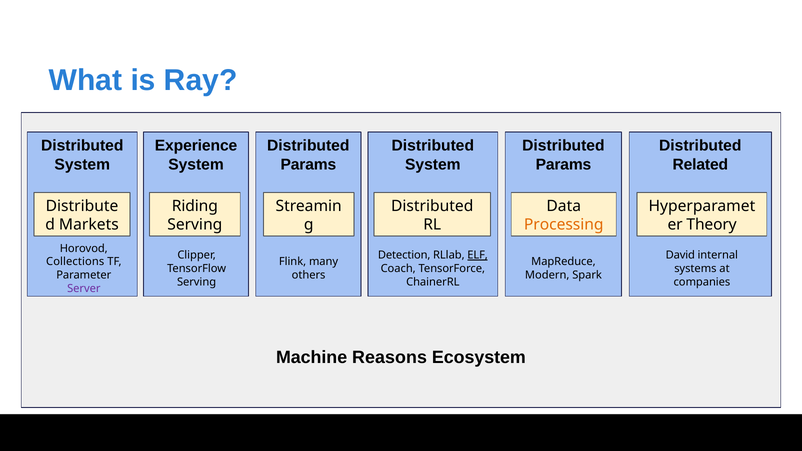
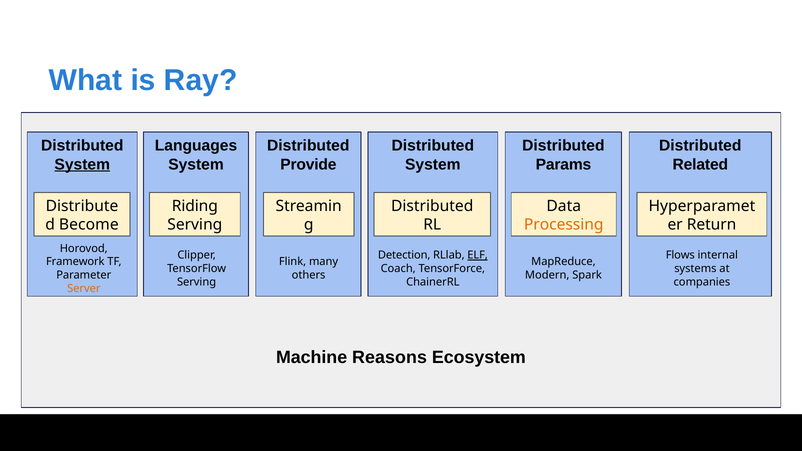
Experience: Experience -> Languages
System at (82, 165) underline: none -> present
Params at (308, 165): Params -> Provide
Markets: Markets -> Become
Theory: Theory -> Return
David: David -> Flows
Collections: Collections -> Framework
Server colour: purple -> orange
